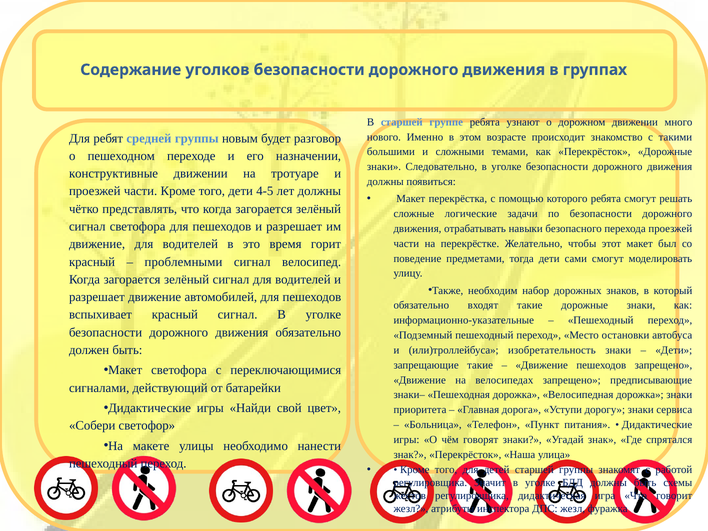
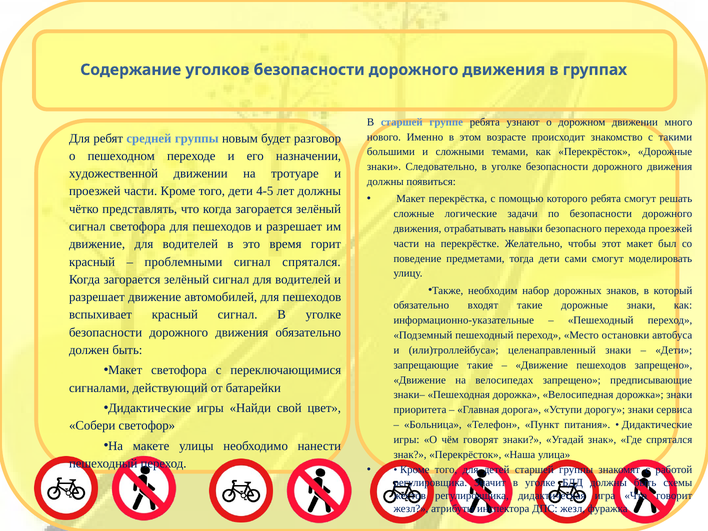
конструктивные: конструктивные -> художественной
сигнал велосипед: велосипед -> спрятался
изобретательность: изобретательность -> целенаправленный
